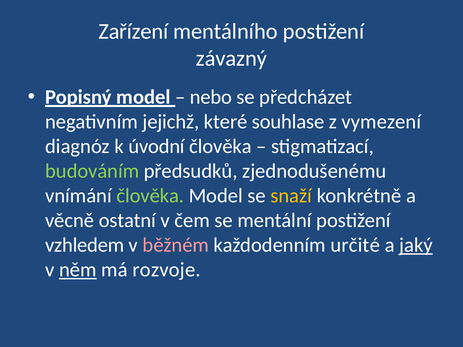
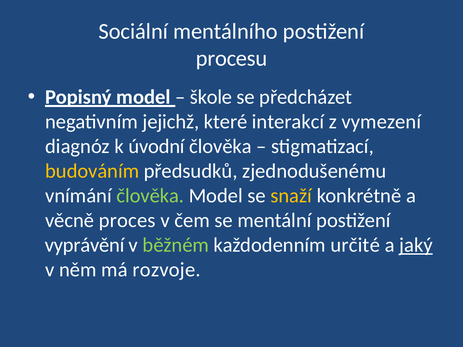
Zařízení: Zařízení -> Sociální
závazný: závazný -> procesu
nebo: nebo -> škole
souhlase: souhlase -> interakcí
budováním colour: light green -> yellow
ostatní: ostatní -> proces
vzhledem: vzhledem -> vyprávění
běžném colour: pink -> light green
něm underline: present -> none
